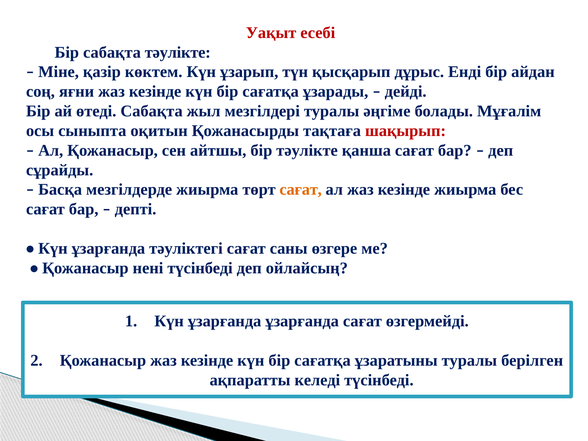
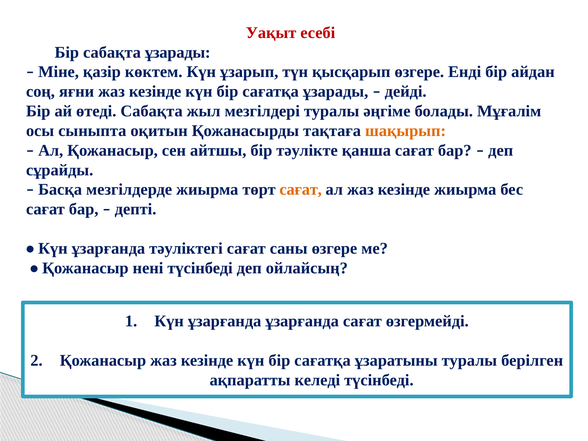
сабақта тәулікте: тәулікте -> ұзарады
қысқарып дұрыс: дұрыс -> өзгере
шақырып colour: red -> orange
